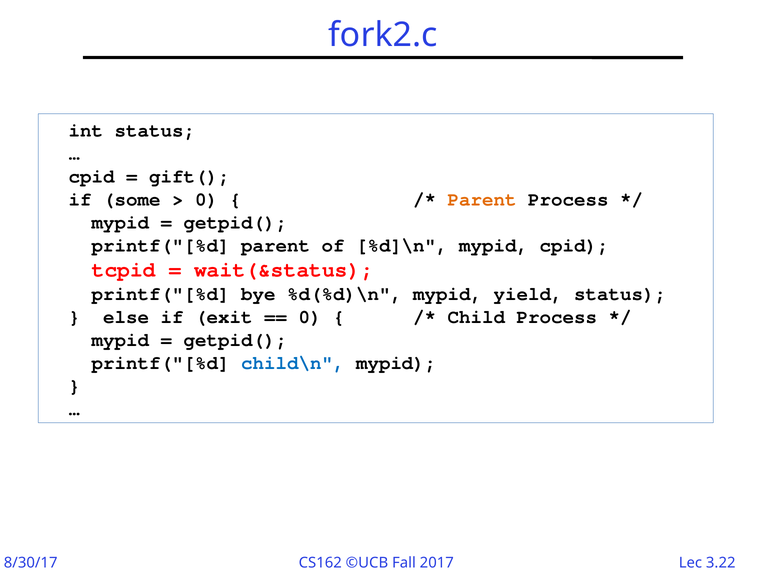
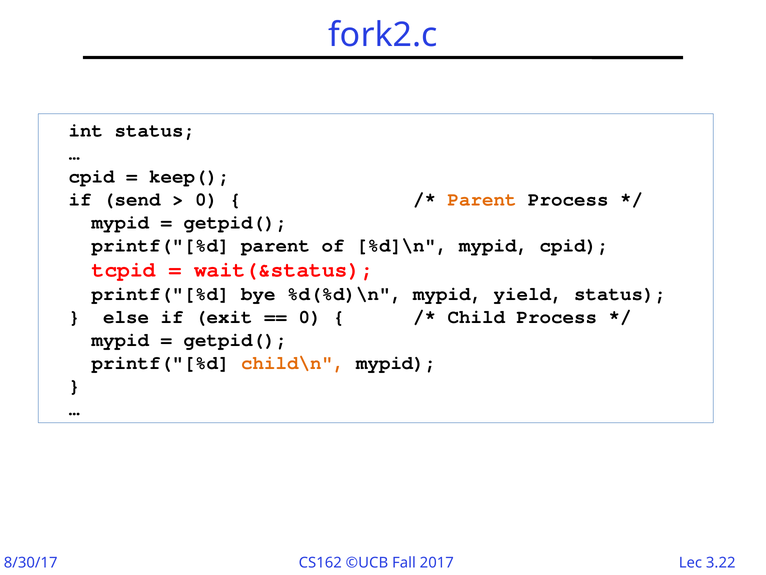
gift(: gift( -> keep(
some: some -> send
child\n colour: blue -> orange
